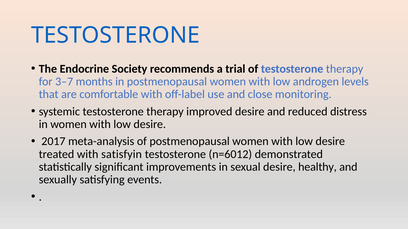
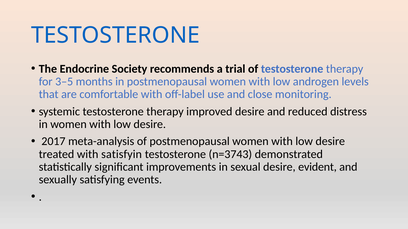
3–7: 3–7 -> 3–5
n=6012: n=6012 -> n=3743
healthy: healthy -> evident
